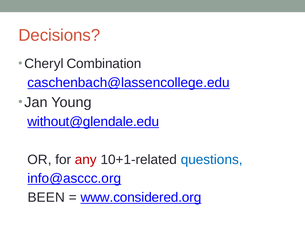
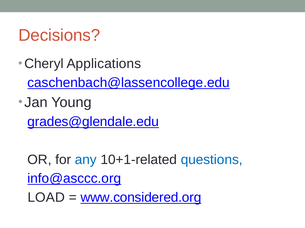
Combination: Combination -> Applications
without@glendale.edu: without@glendale.edu -> grades@glendale.edu
any colour: red -> blue
BEEN: BEEN -> LOAD
